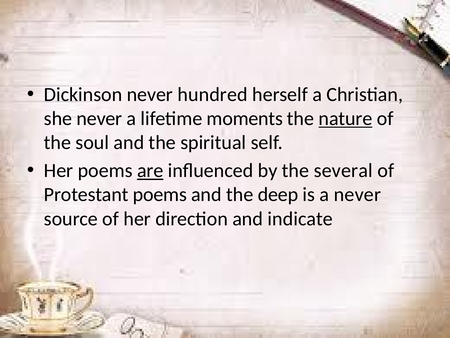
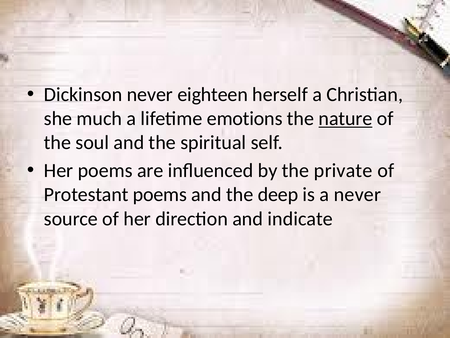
hundred: hundred -> eighteen
she never: never -> much
moments: moments -> emotions
are underline: present -> none
several: several -> private
